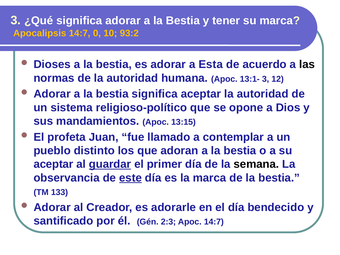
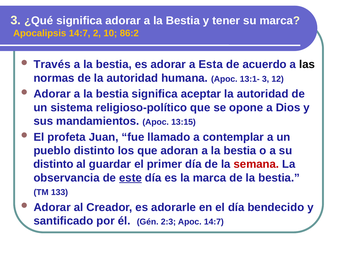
0: 0 -> 2
93:2: 93:2 -> 86:2
Dioses: Dioses -> Través
aceptar at (53, 164): aceptar -> distinto
guardar underline: present -> none
semana colour: black -> red
